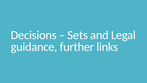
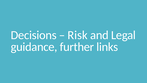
Sets: Sets -> Risk
